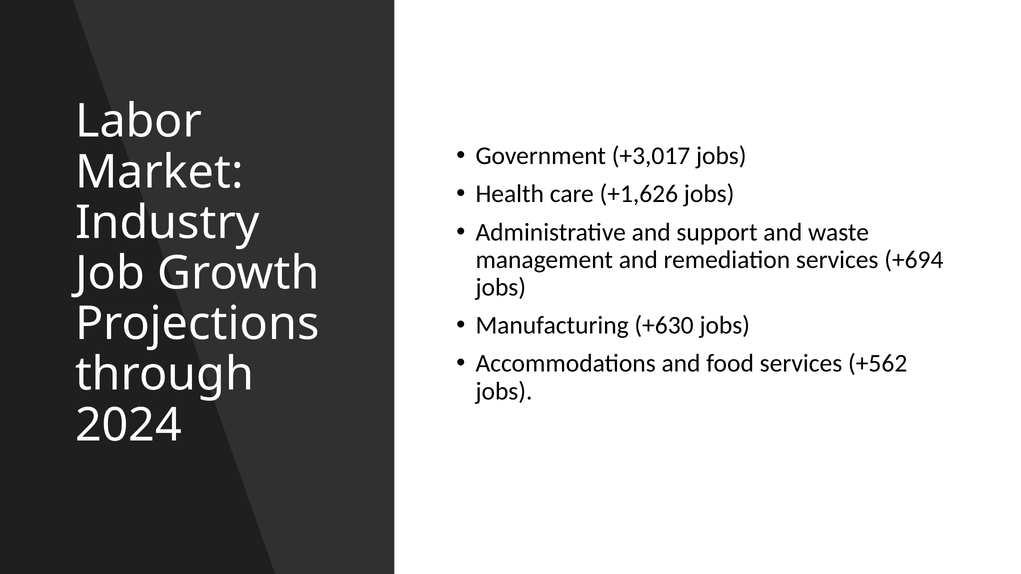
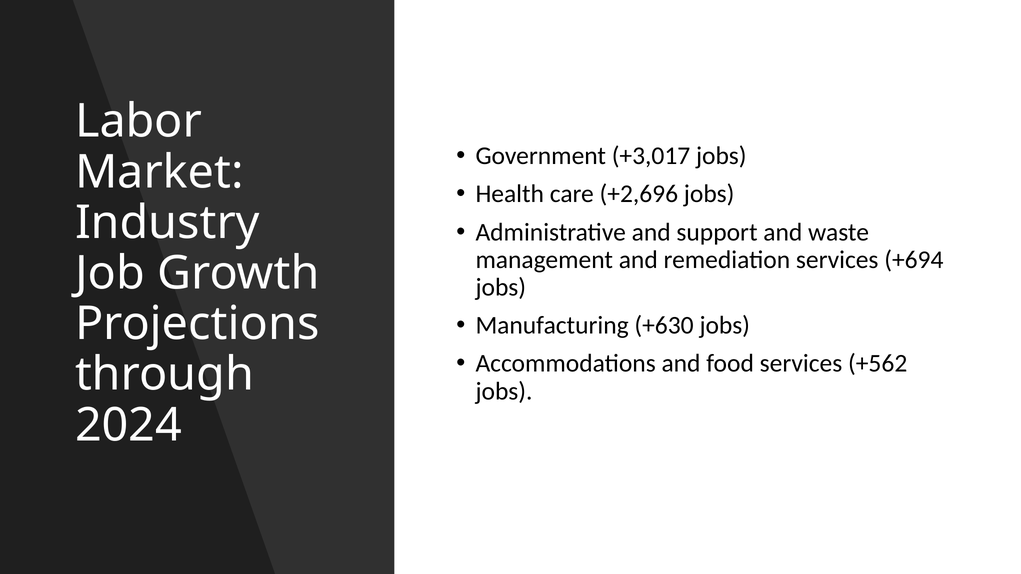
+1,626: +1,626 -> +2,696
